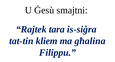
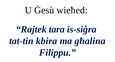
smajtni: smajtni -> wieħed
kliem: kliem -> kbira
